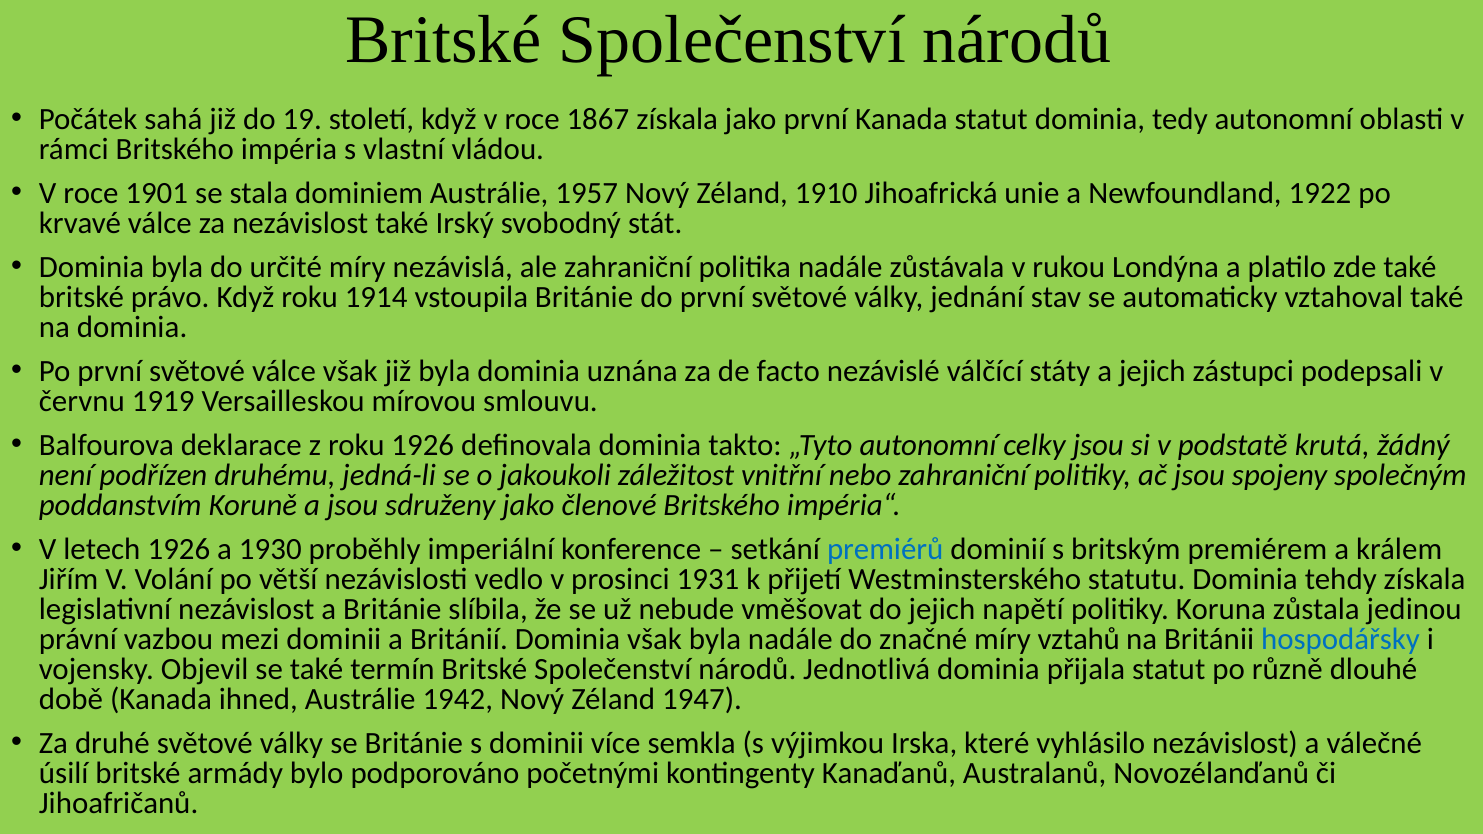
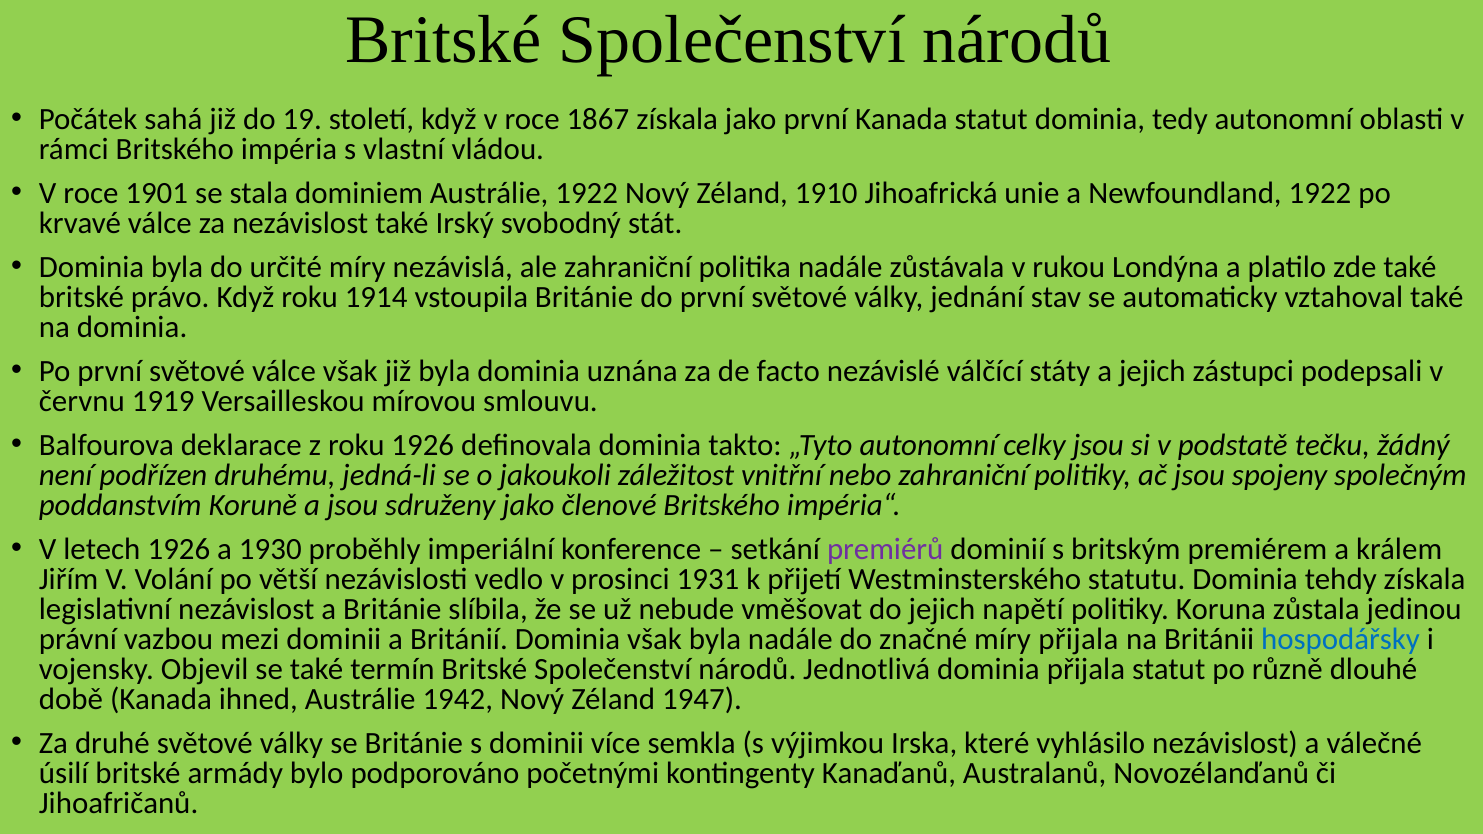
Austrálie 1957: 1957 -> 1922
krutá: krutá -> tečku
premiérů colour: blue -> purple
míry vztahů: vztahů -> přijala
